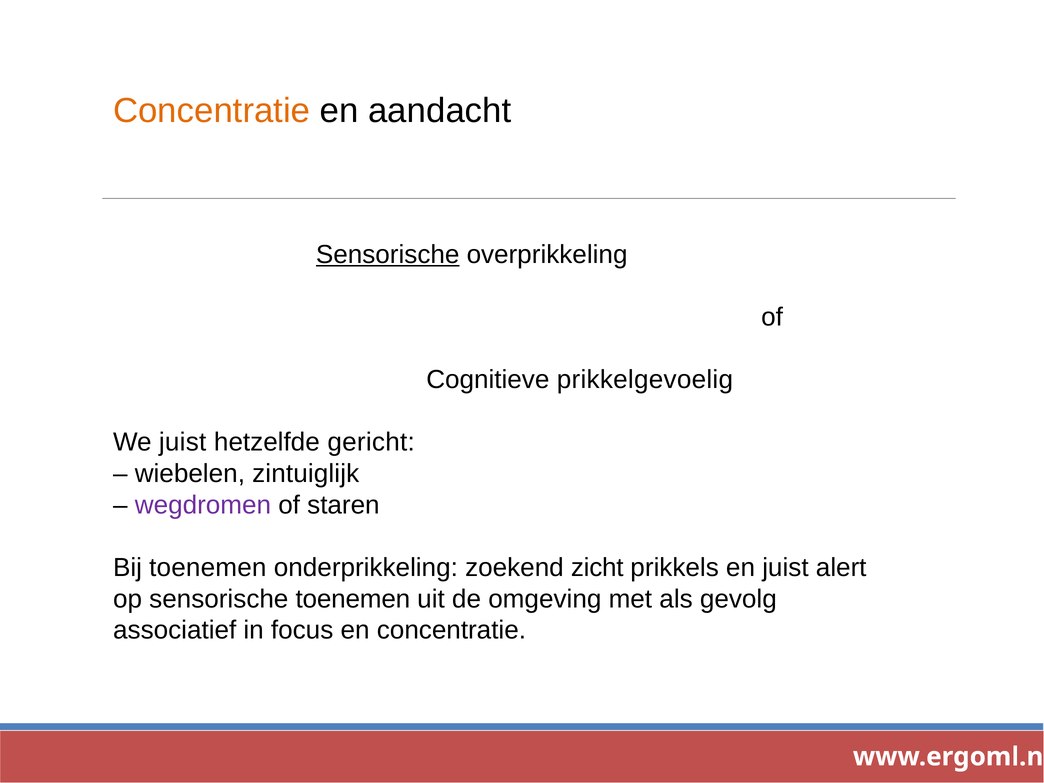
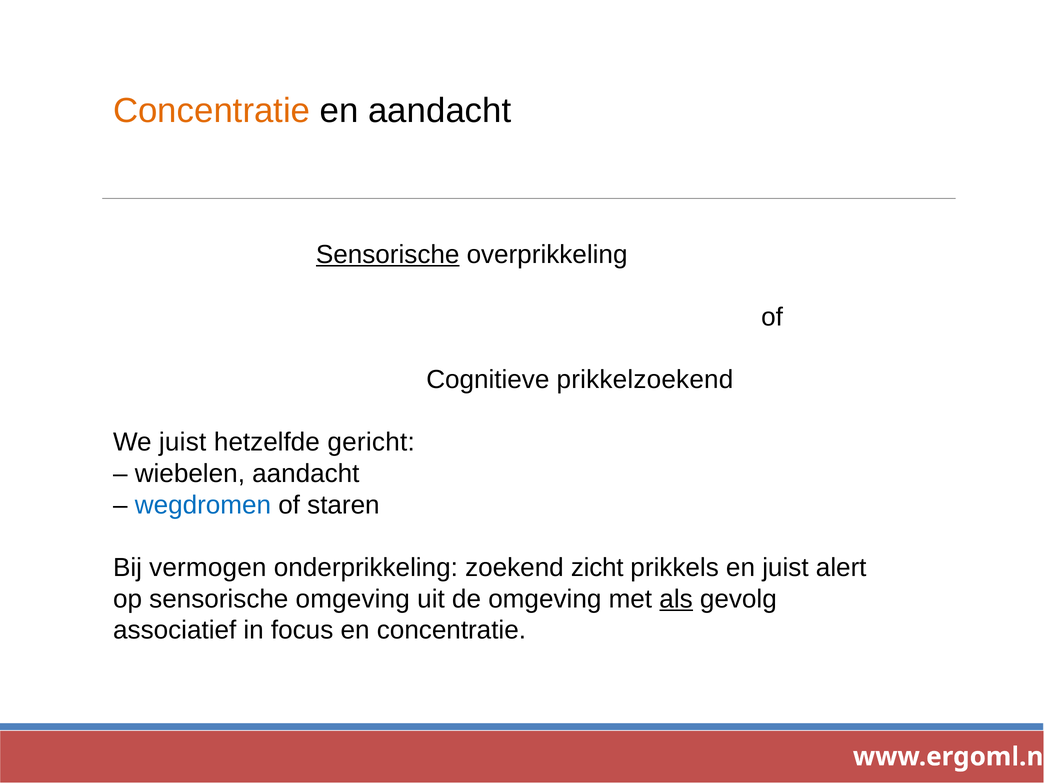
prikkelgevoelig: prikkelgevoelig -> prikkelzoekend
wiebelen zintuiglijk: zintuiglijk -> aandacht
wegdromen colour: purple -> blue
Bij toenemen: toenemen -> vermogen
sensorische toenemen: toenemen -> omgeving
als underline: none -> present
